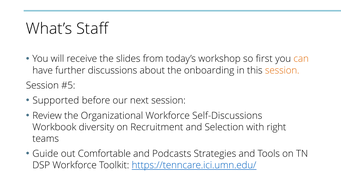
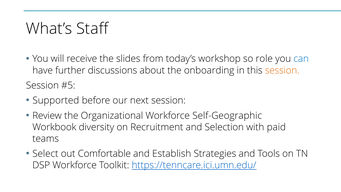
first: first -> role
can colour: orange -> blue
Self-Discussions: Self-Discussions -> Self-Geographic
right: right -> paid
Guide: Guide -> Select
Podcasts: Podcasts -> Establish
